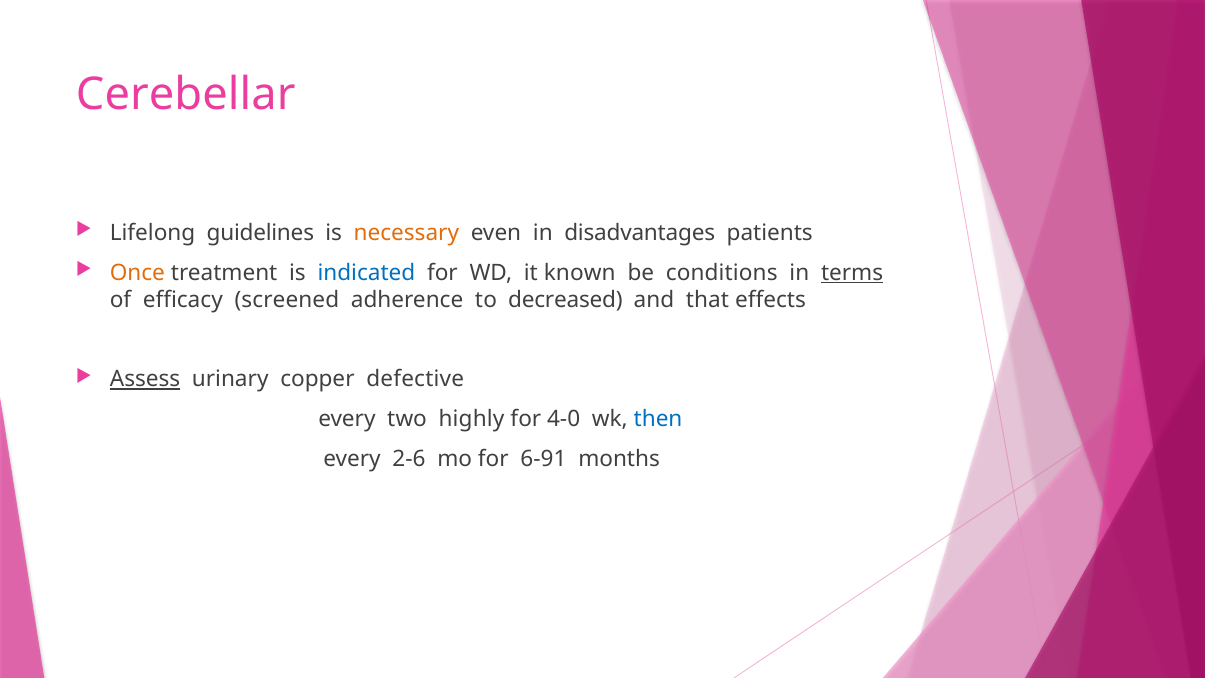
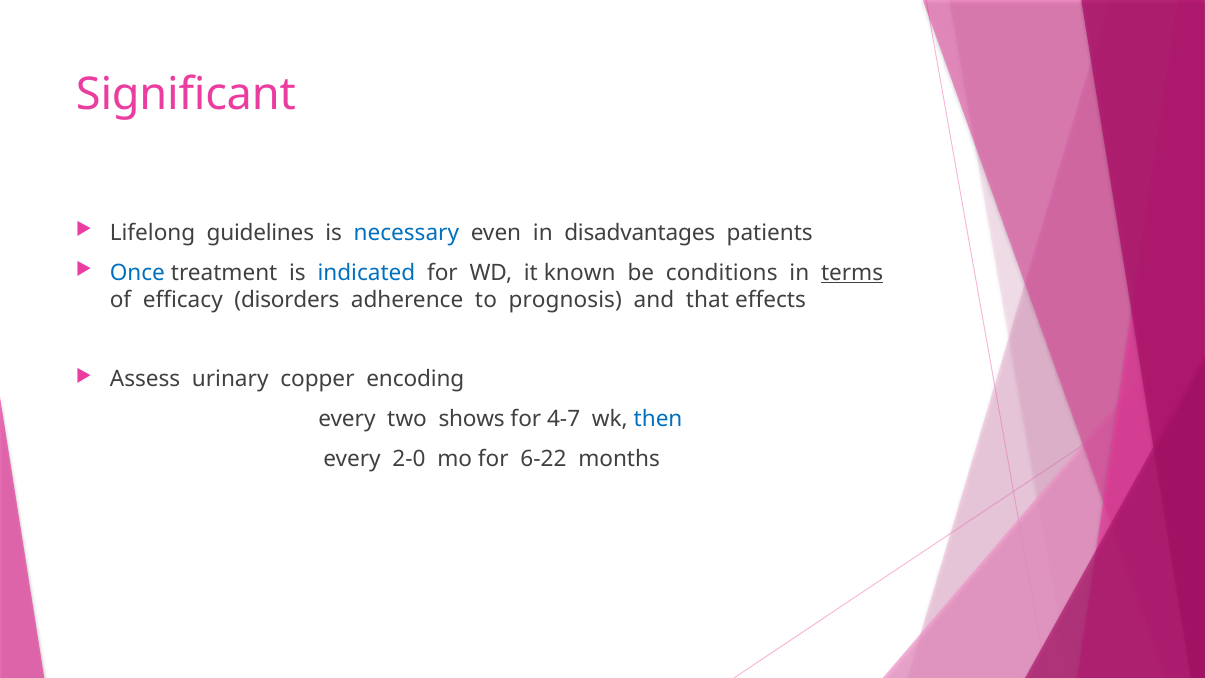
Cerebellar: Cerebellar -> Significant
necessary colour: orange -> blue
Once colour: orange -> blue
screened: screened -> disorders
decreased: decreased -> prognosis
Assess underline: present -> none
defective: defective -> encoding
highly: highly -> shows
4-0: 4-0 -> 4-7
2-6: 2-6 -> 2-0
6-91: 6-91 -> 6-22
